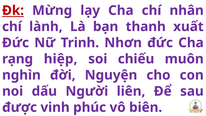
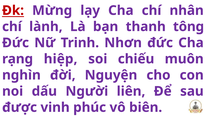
xuất: xuất -> tông
